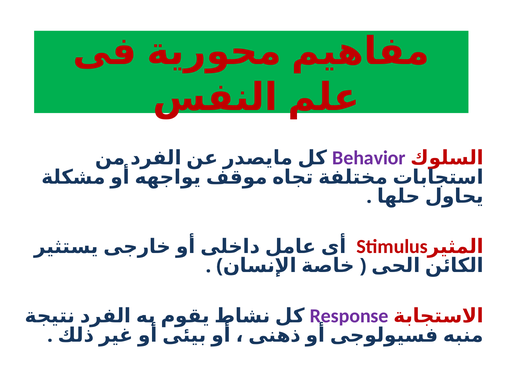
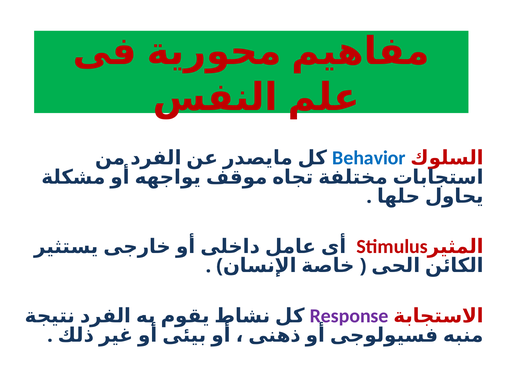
Behavior colour: purple -> blue
